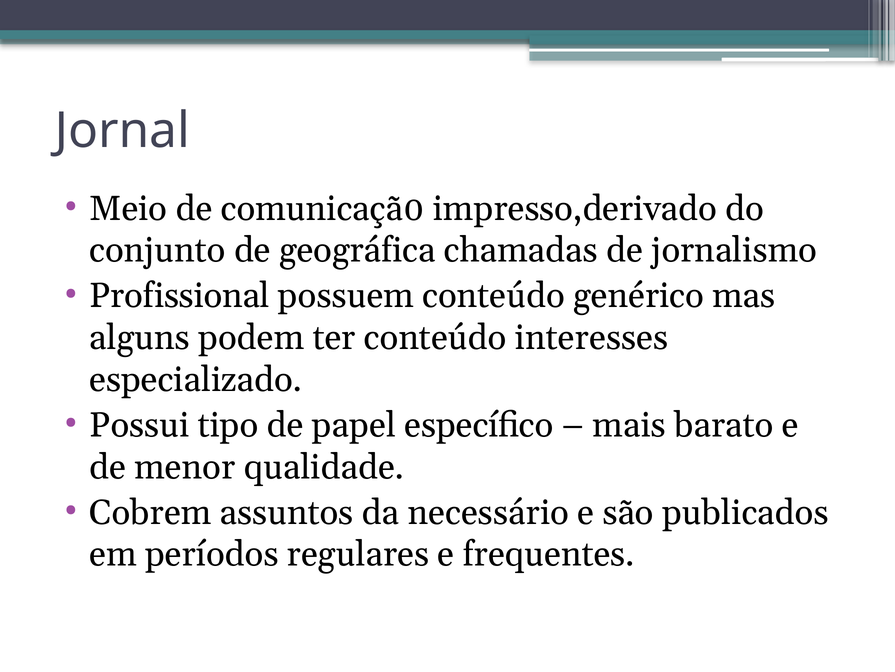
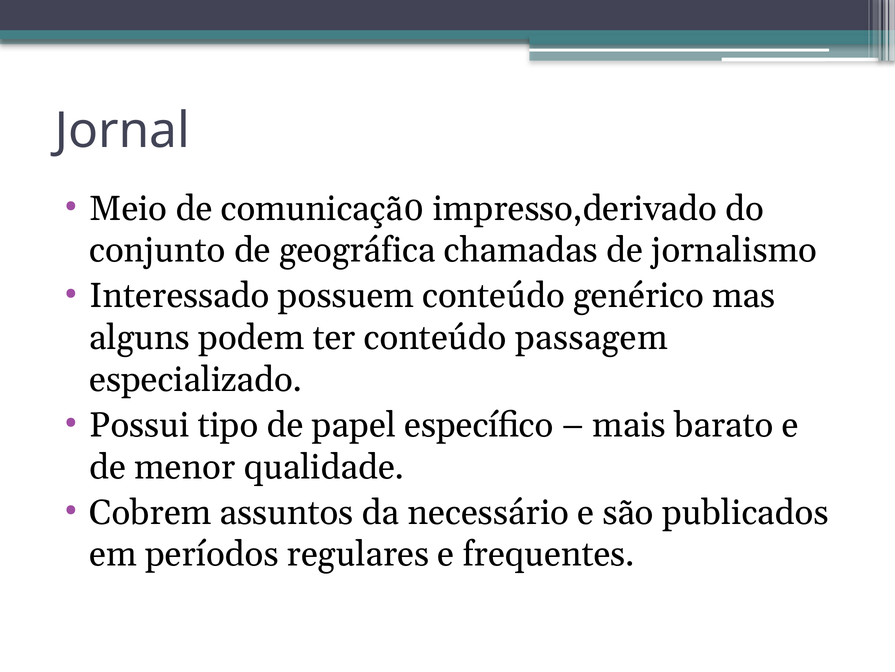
Profissional: Profissional -> Interessado
interesses: interesses -> passagem
